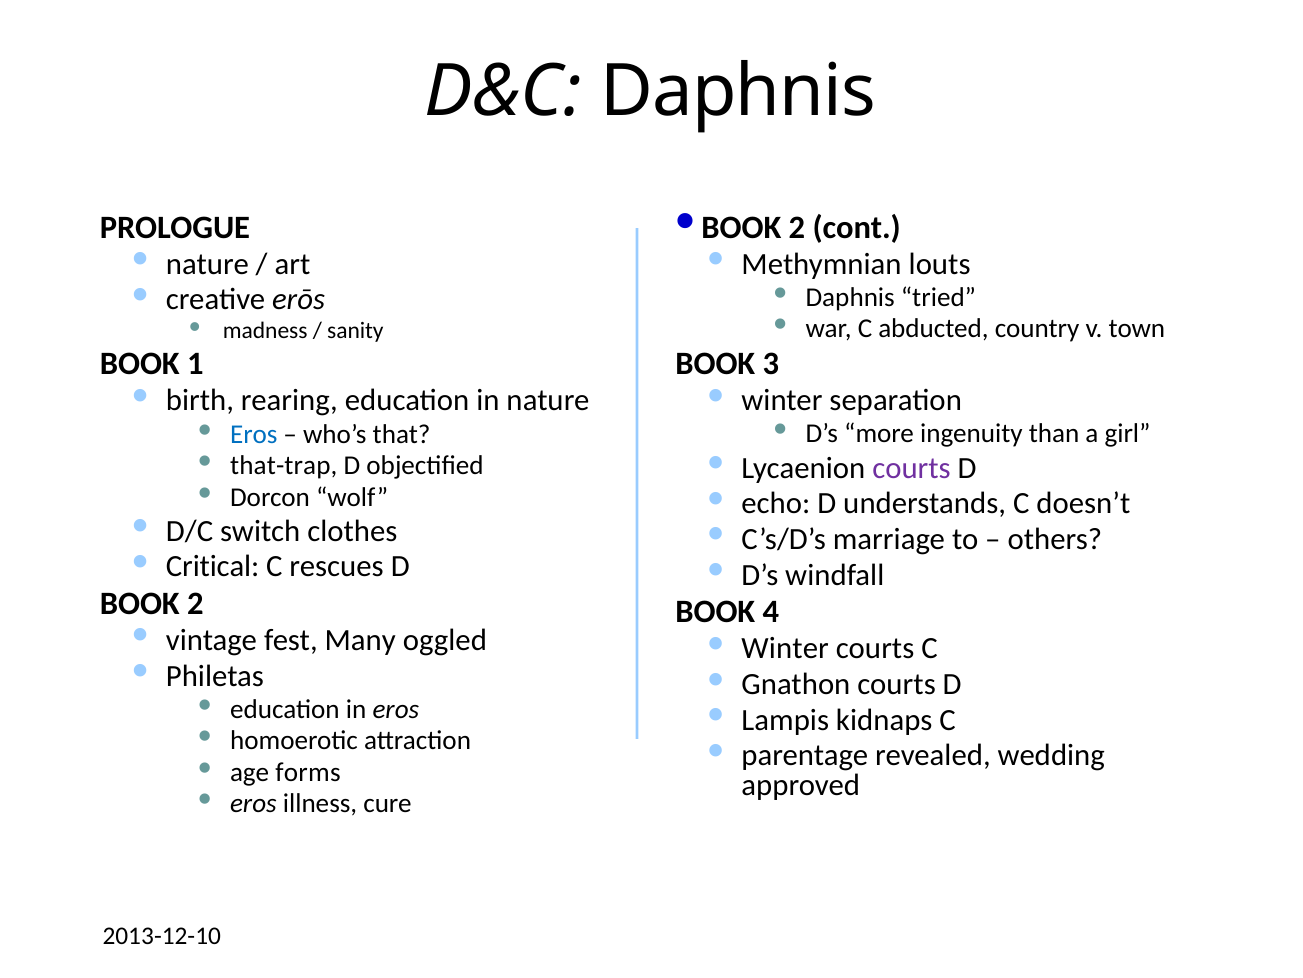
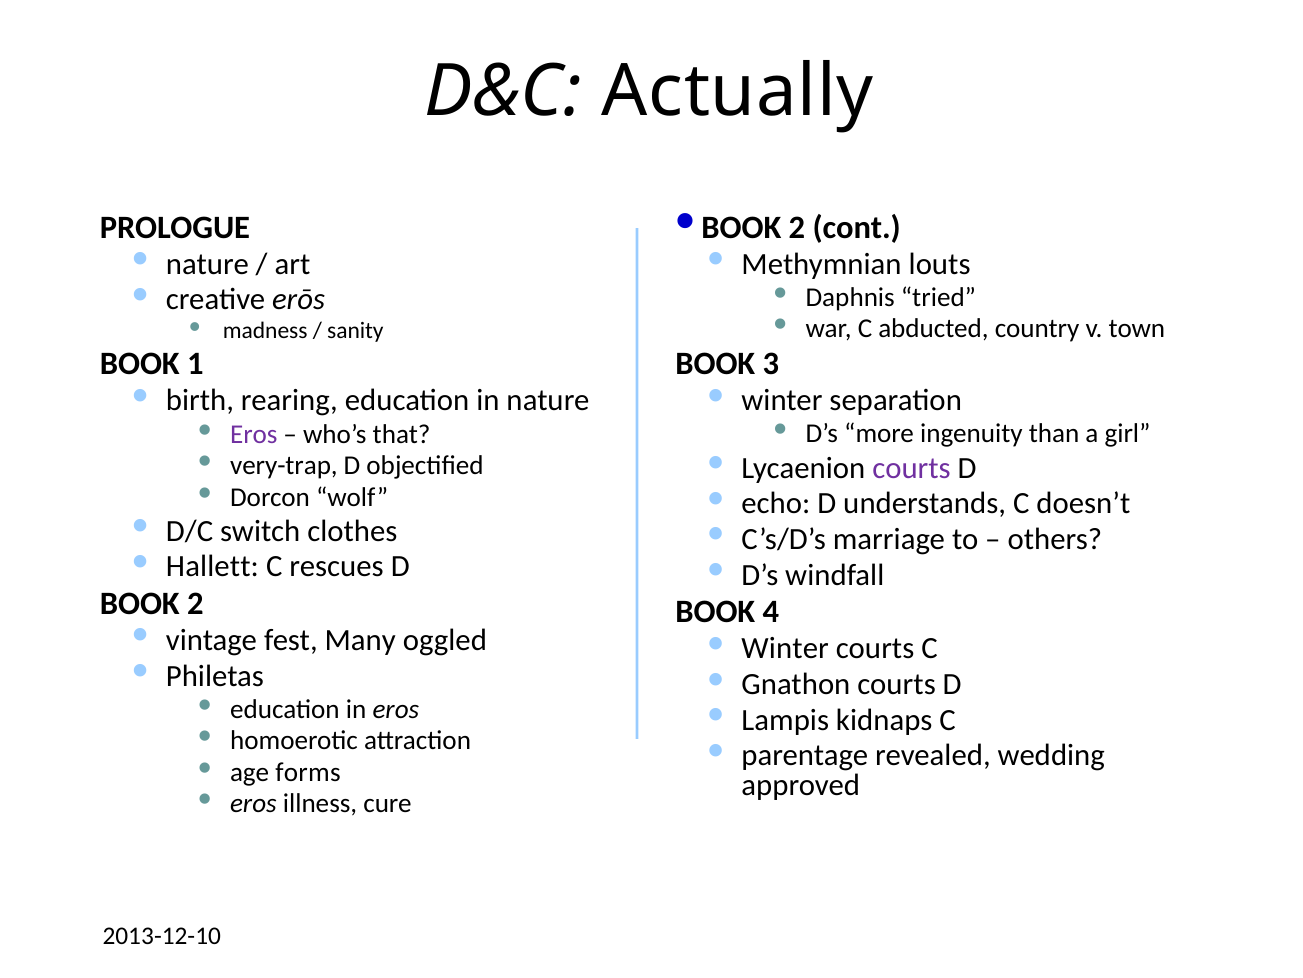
D&C Daphnis: Daphnis -> Actually
Eros at (254, 434) colour: blue -> purple
that-trap: that-trap -> very-trap
Critical: Critical -> Hallett
